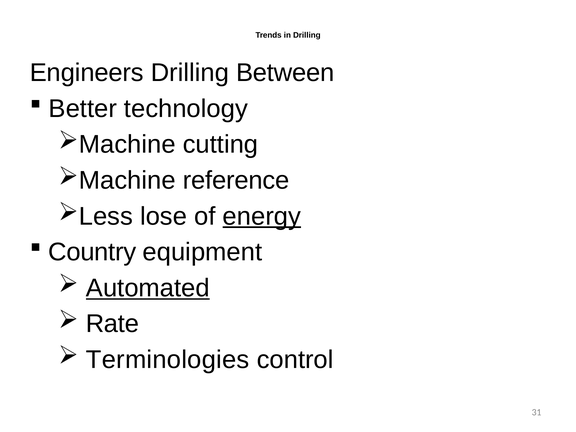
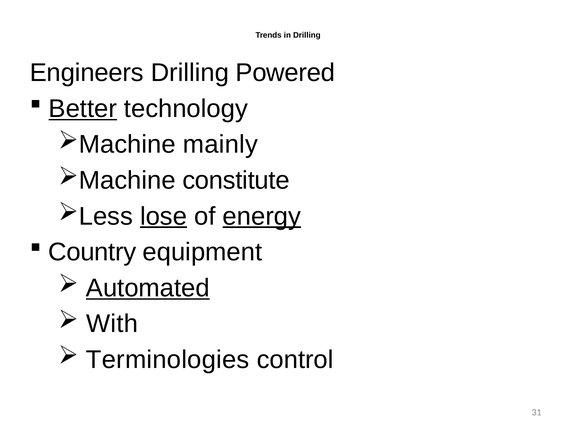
Between: Between -> Powered
Better underline: none -> present
cutting: cutting -> mainly
reference: reference -> constitute
lose underline: none -> present
Rate: Rate -> With
